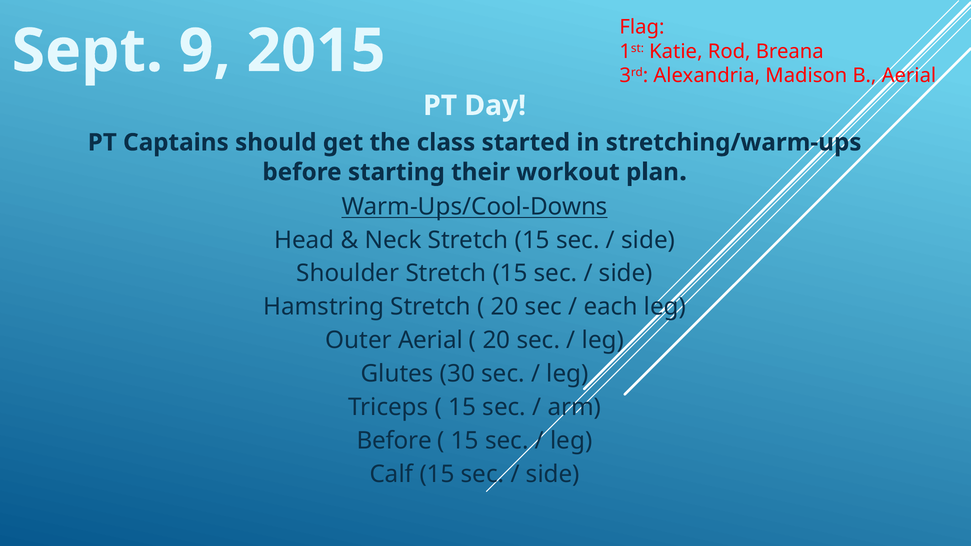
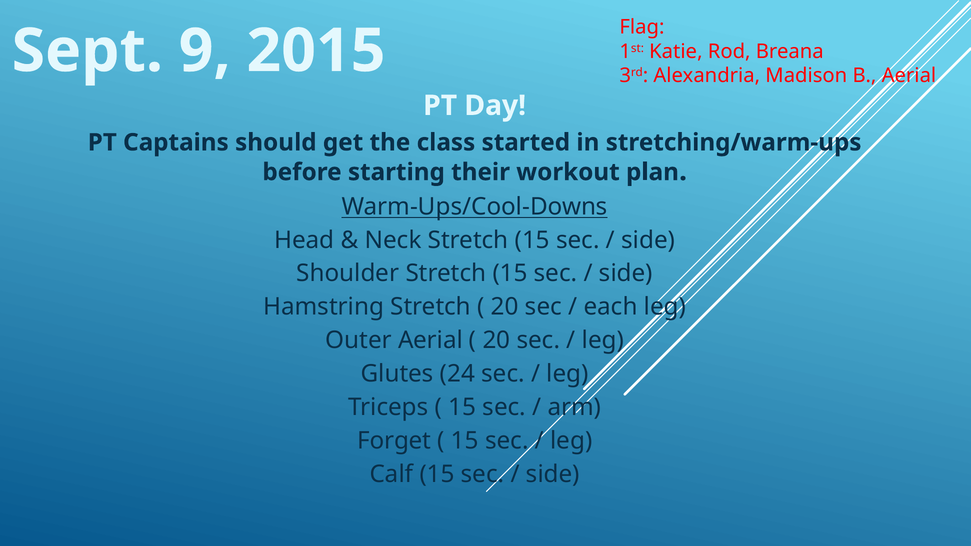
30: 30 -> 24
Before at (394, 441): Before -> Forget
